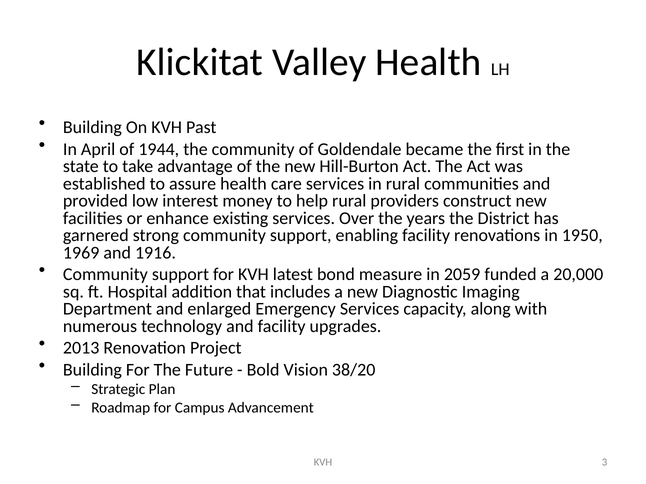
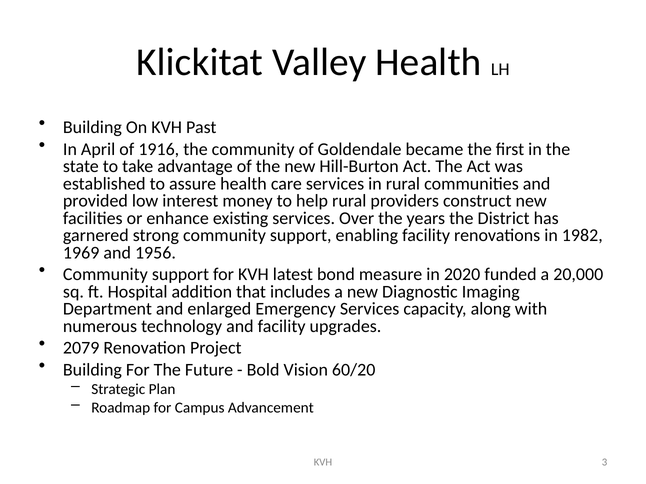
1944: 1944 -> 1916
1950: 1950 -> 1982
1916: 1916 -> 1956
2059: 2059 -> 2020
2013: 2013 -> 2079
38/20: 38/20 -> 60/20
